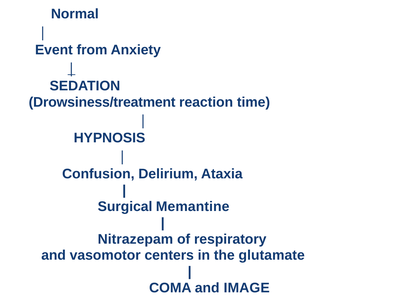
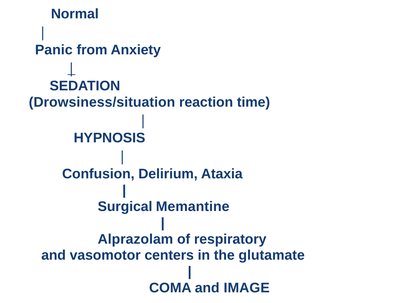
Event: Event -> Panic
Drowsiness/treatment: Drowsiness/treatment -> Drowsiness/situation
Nitrazepam: Nitrazepam -> Alprazolam
